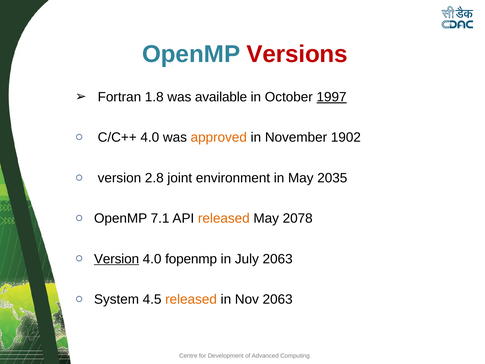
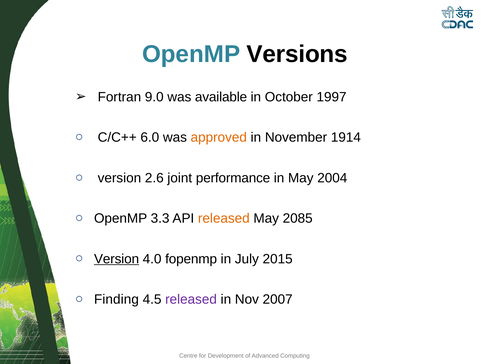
Versions colour: red -> black
1.8: 1.8 -> 9.0
1997 underline: present -> none
C/C++ 4.0: 4.0 -> 6.0
1902: 1902 -> 1914
2.8: 2.8 -> 2.6
environment: environment -> performance
2035: 2035 -> 2004
7.1: 7.1 -> 3.3
2078: 2078 -> 2085
July 2063: 2063 -> 2015
System: System -> Finding
released at (191, 299) colour: orange -> purple
Nov 2063: 2063 -> 2007
